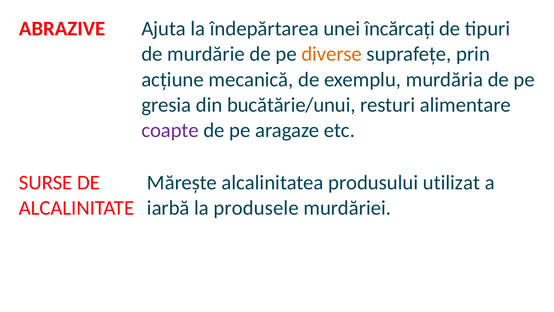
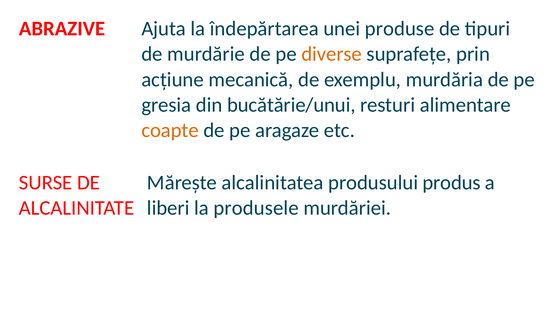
încărcați: încărcați -> produse
coapte colour: purple -> orange
utilizat: utilizat -> produs
iarbă: iarbă -> liberi
